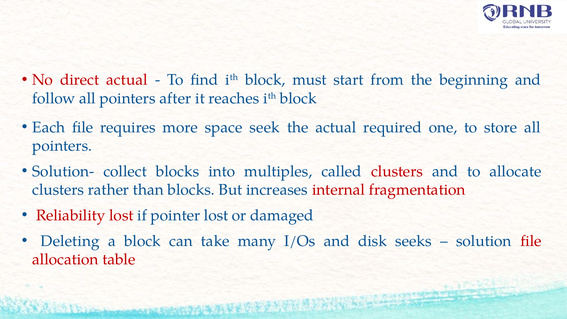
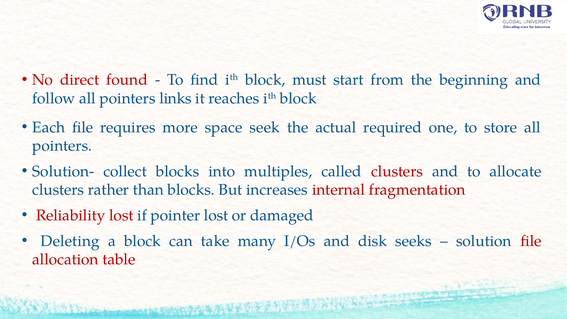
direct actual: actual -> found
after: after -> links
